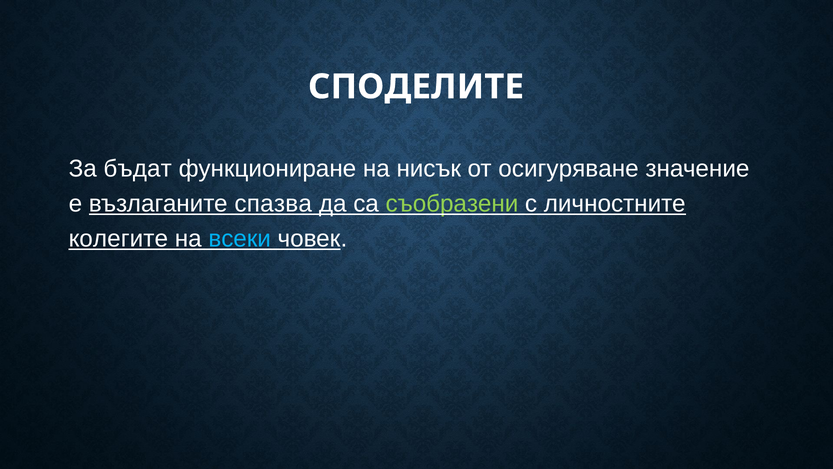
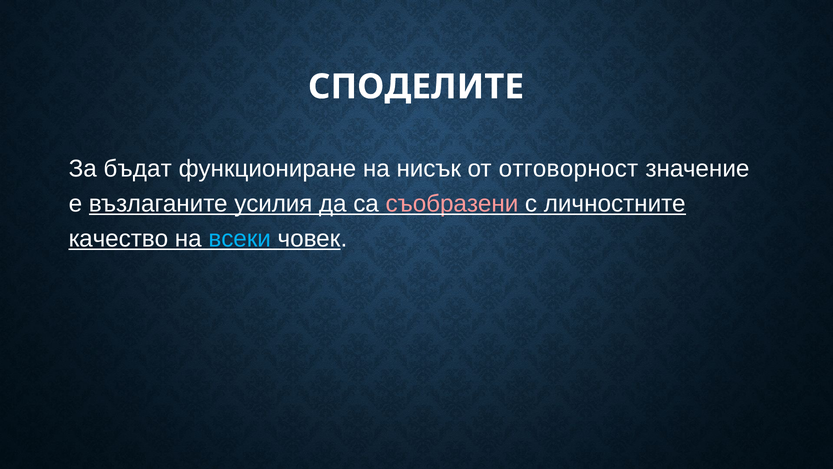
осигуряване: осигуряване -> отговорност
спазва: спазва -> усилия
съобразени colour: light green -> pink
колегите: колегите -> качество
